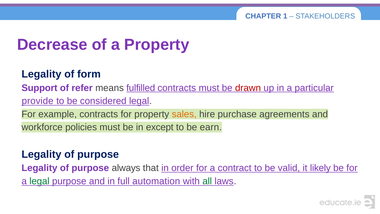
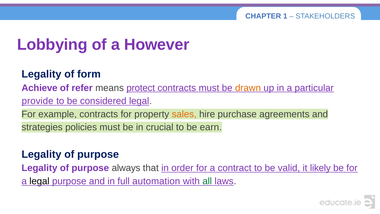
Decrease: Decrease -> Lobbying
a Property: Property -> However
Support: Support -> Achieve
fulfilled: fulfilled -> protect
drawn colour: red -> orange
workforce: workforce -> strategies
except: except -> crucial
legal at (39, 181) colour: green -> black
